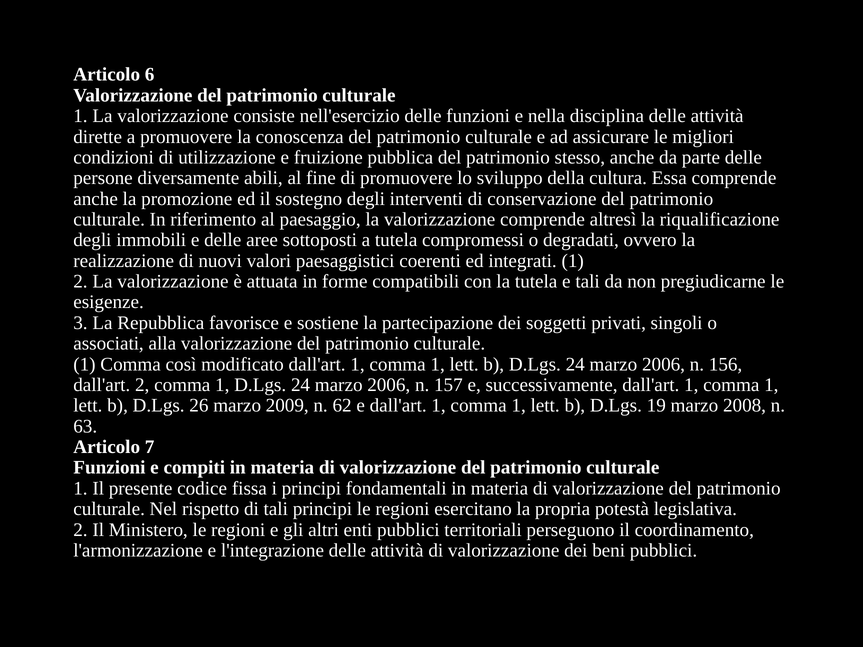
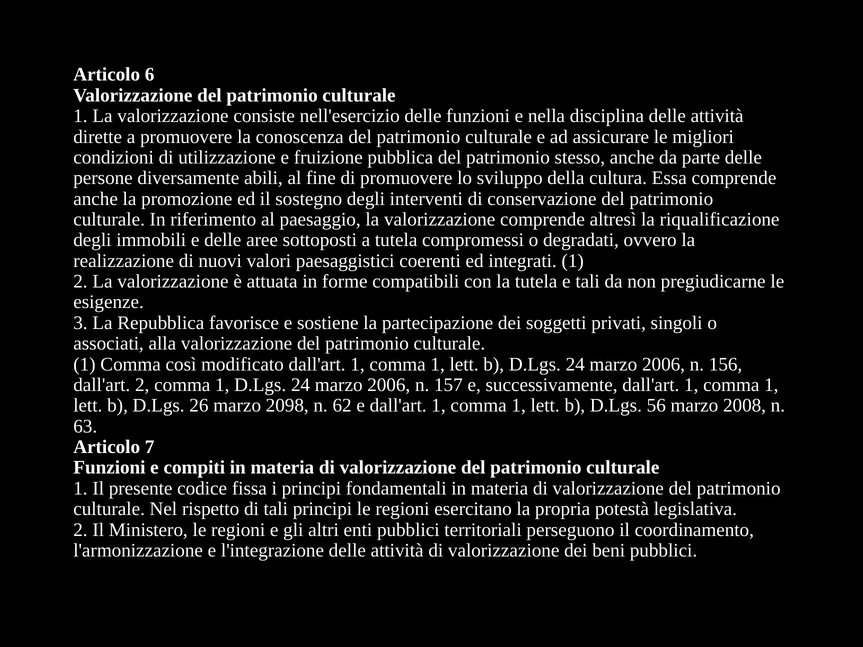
2009: 2009 -> 2098
19: 19 -> 56
